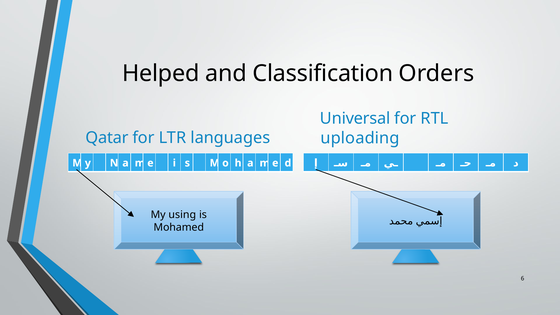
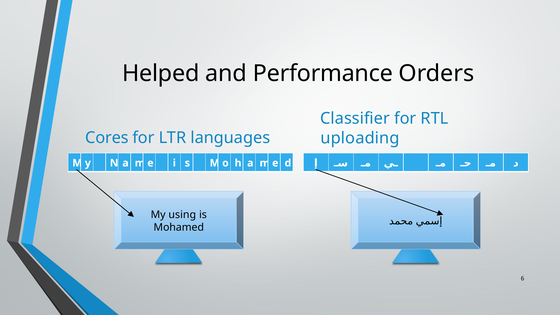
Classification: Classification -> Performance
Universal: Universal -> Classifier
Qatar: Qatar -> Cores
